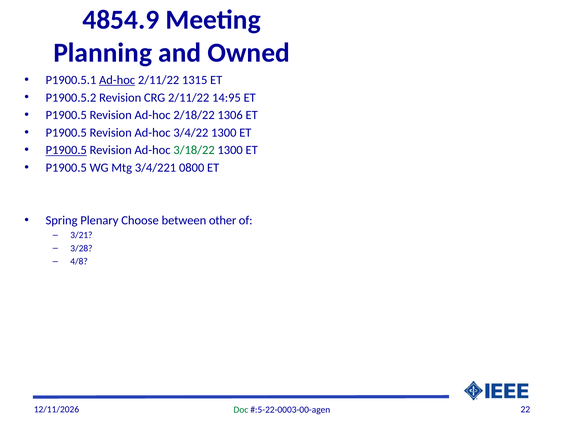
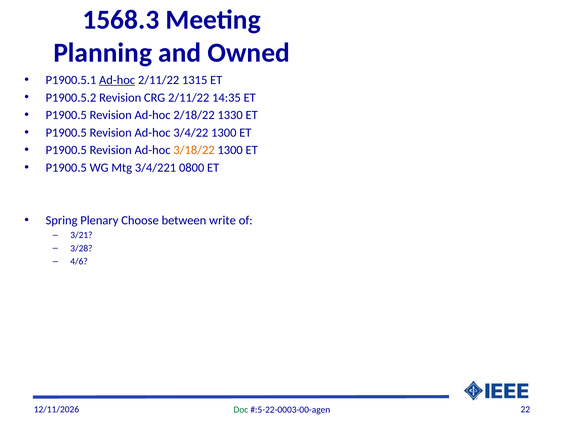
4854.9: 4854.9 -> 1568.3
14:95: 14:95 -> 14:35
1306: 1306 -> 1330
P1900.5 at (66, 150) underline: present -> none
3/18/22 colour: green -> orange
other: other -> write
4/8: 4/8 -> 4/6
